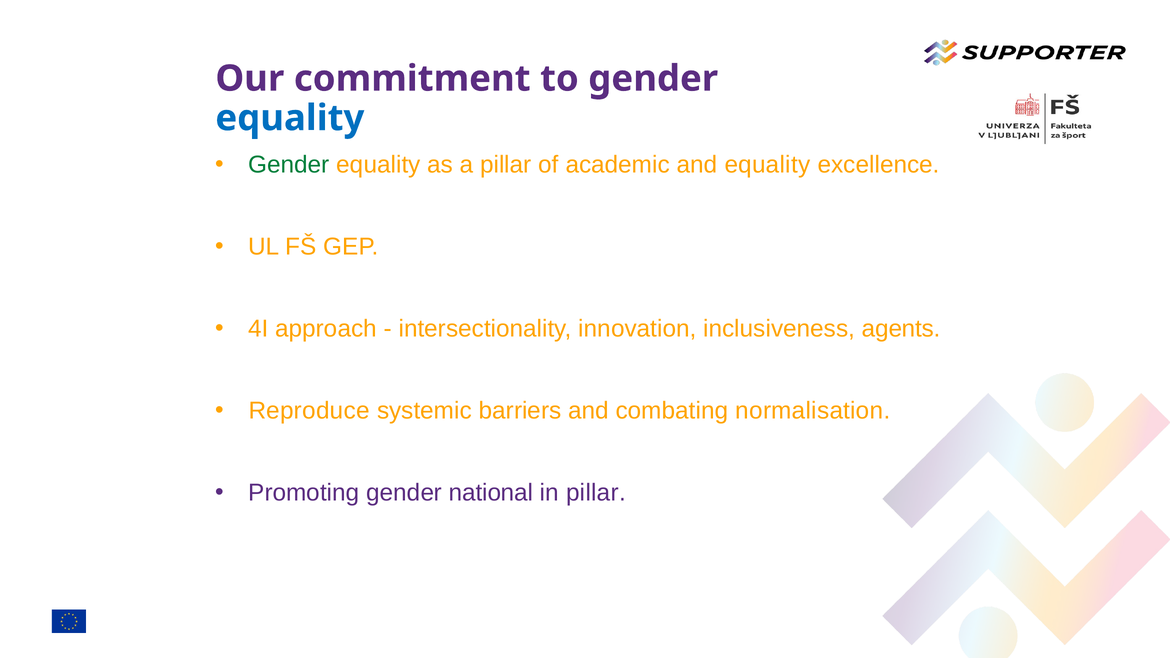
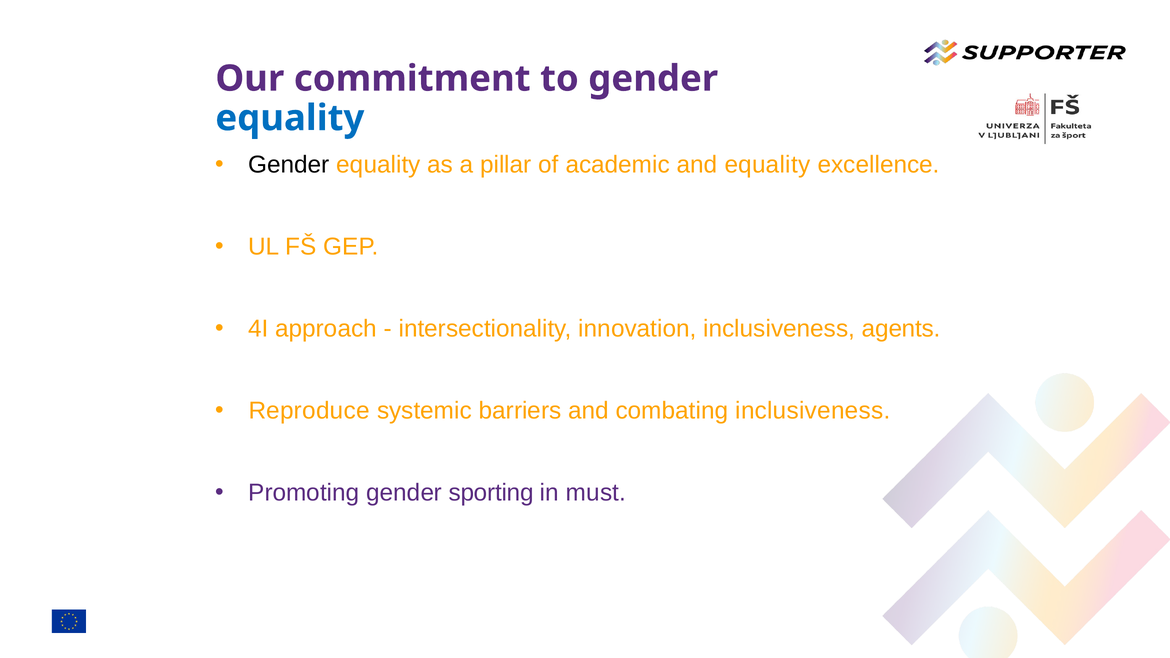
Gender at (289, 165) colour: green -> black
combating normalisation: normalisation -> inclusiveness
national: national -> sporting
in pillar: pillar -> must
